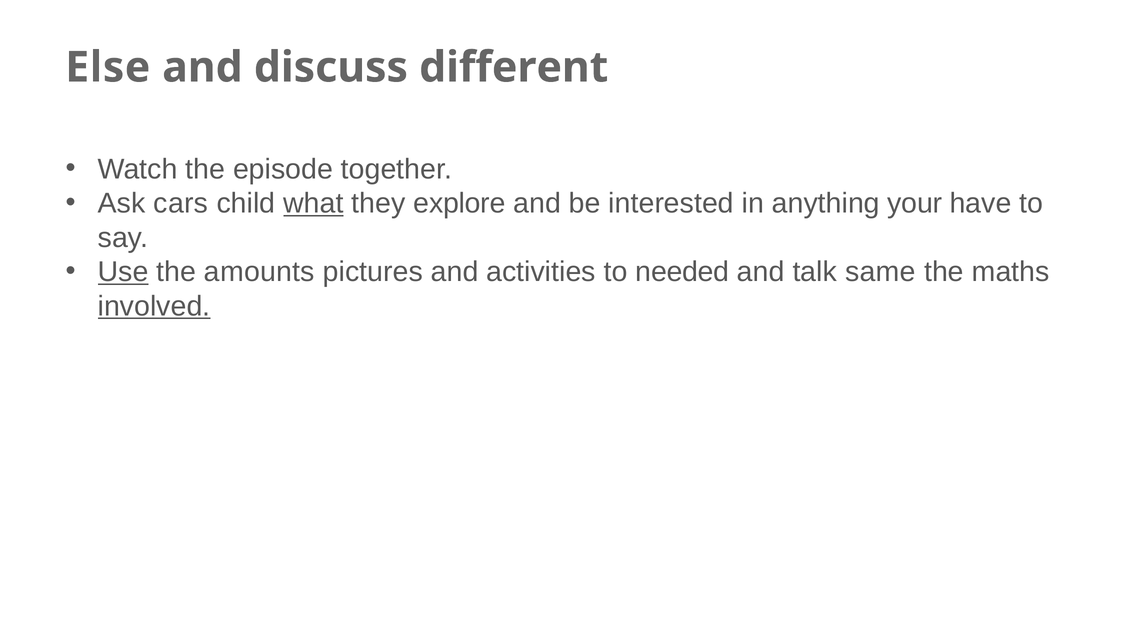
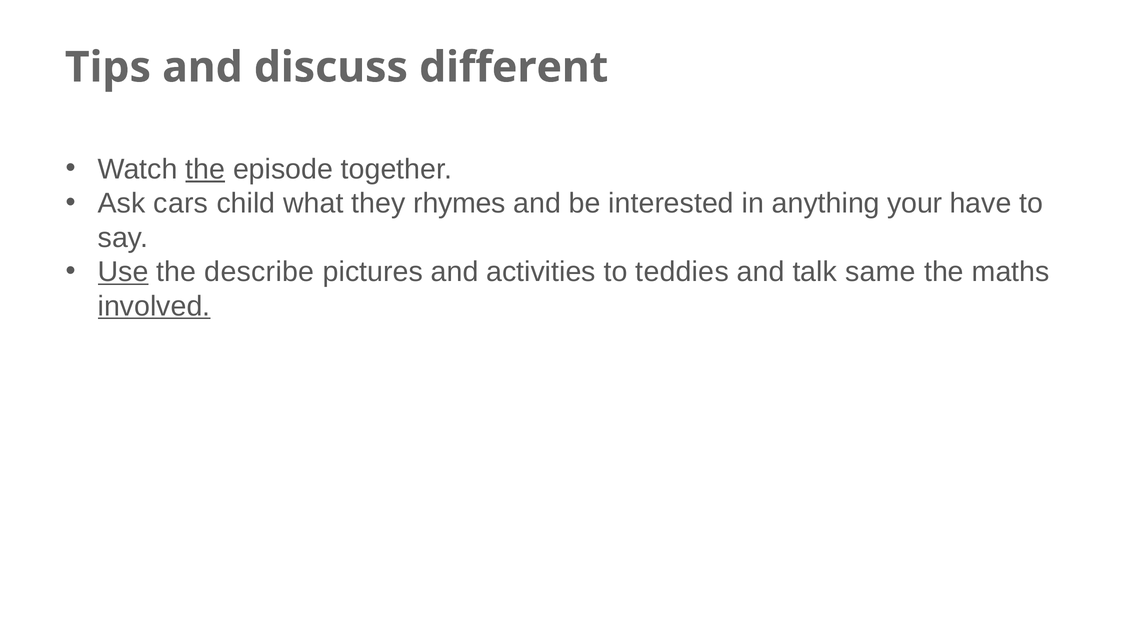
Else: Else -> Tips
the at (205, 169) underline: none -> present
what underline: present -> none
explore: explore -> rhymes
amounts: amounts -> describe
needed: needed -> teddies
